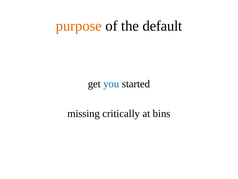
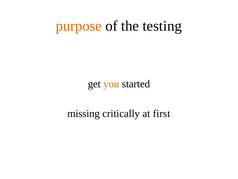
default: default -> testing
you colour: blue -> orange
bins: bins -> first
